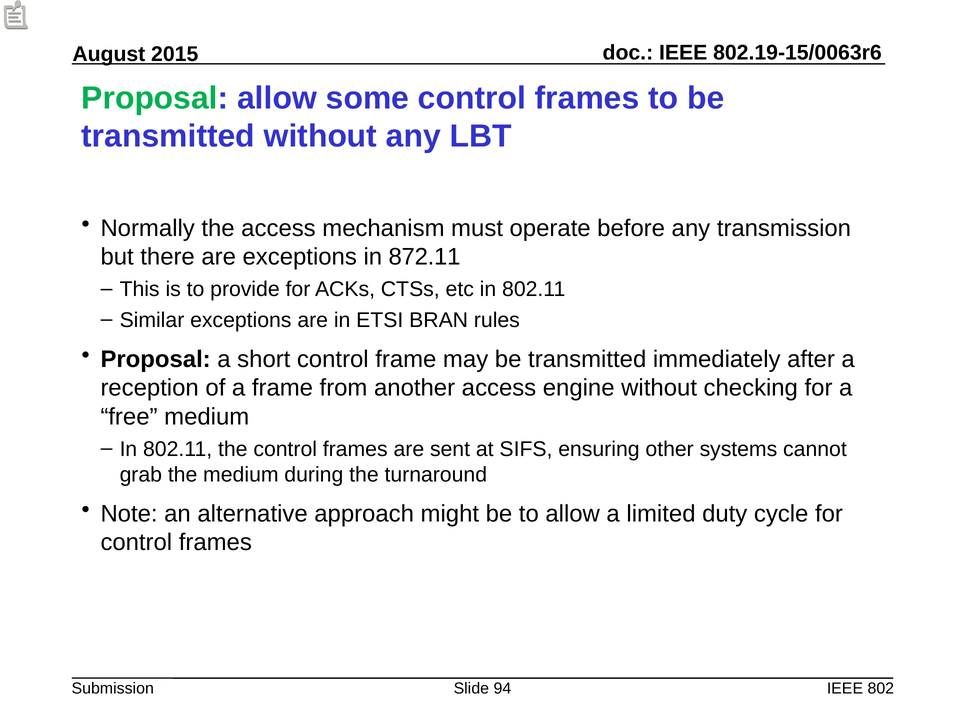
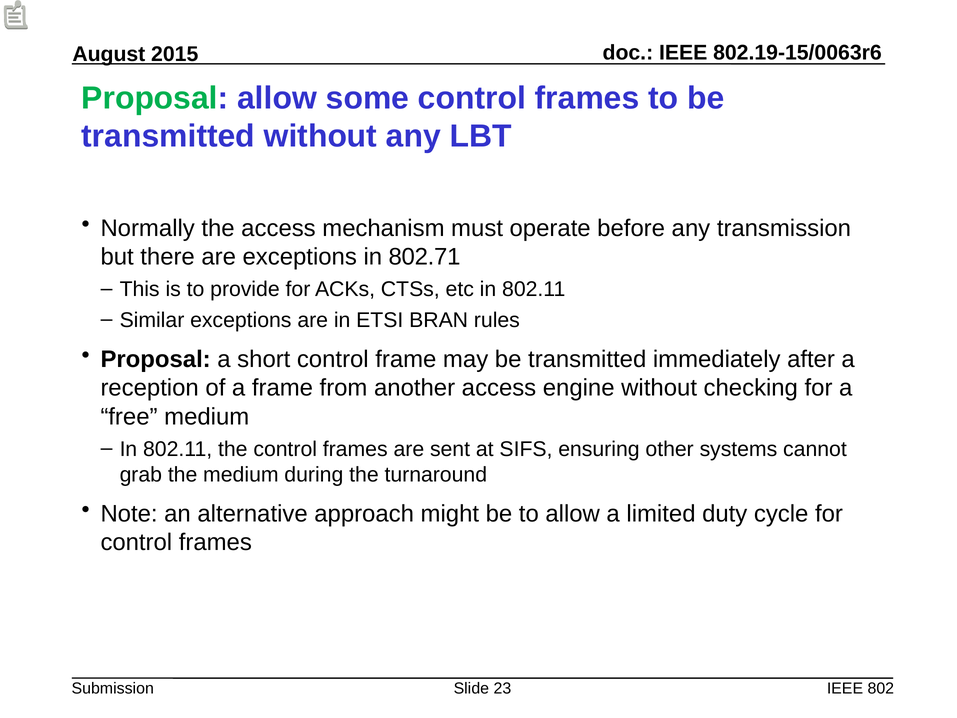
872.11: 872.11 -> 802.71
94: 94 -> 23
